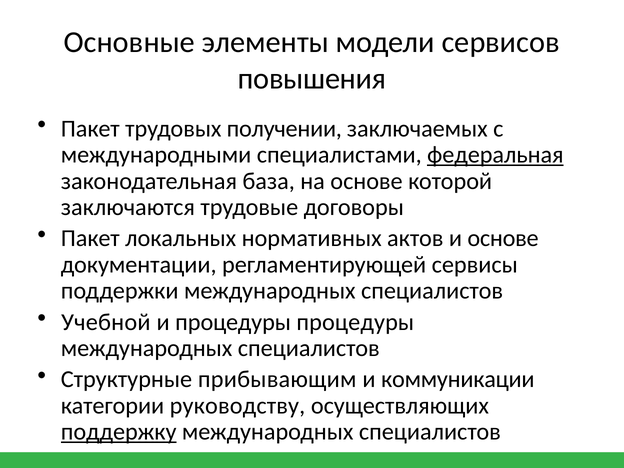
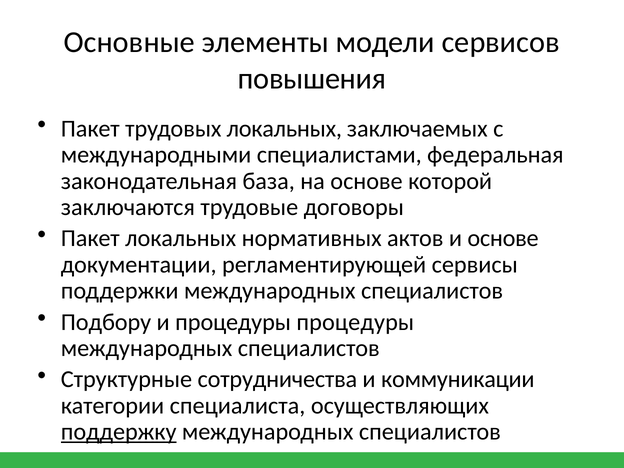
трудовых получении: получении -> локальных
федеральная underline: present -> none
Учебной: Учебной -> Подбору
прибывающим: прибывающим -> сотрудничества
руководству: руководству -> специалиста
